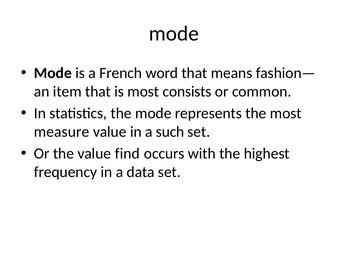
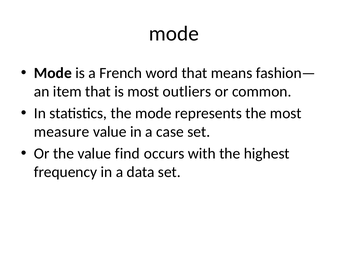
consists: consists -> outliers
such: such -> case
